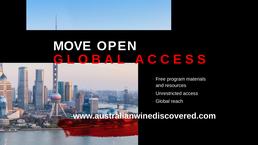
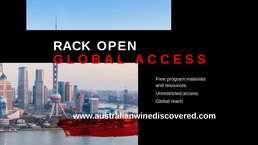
MOVE: MOVE -> RACK
